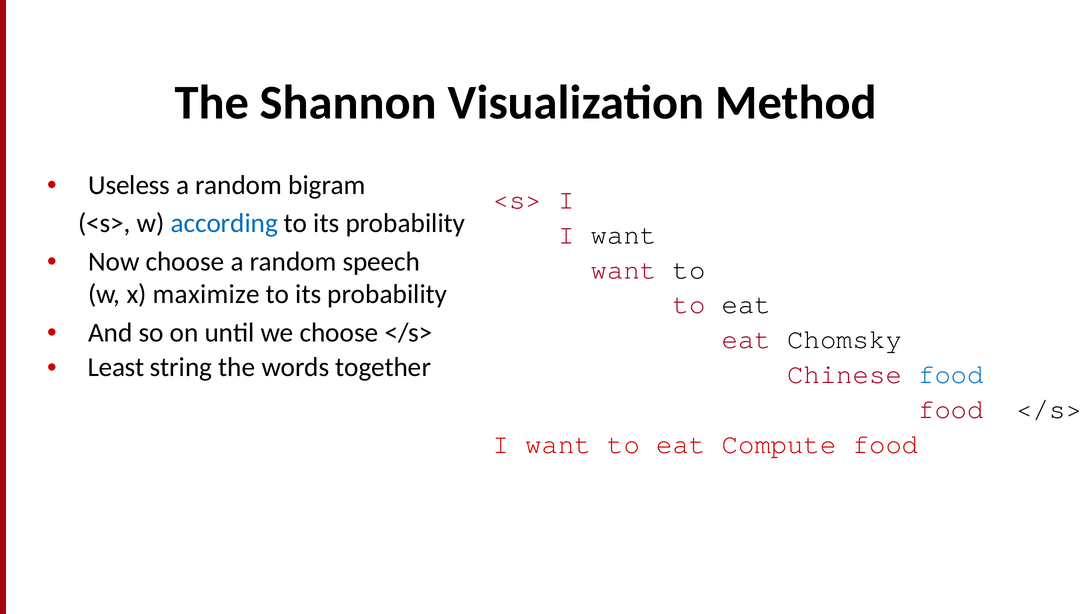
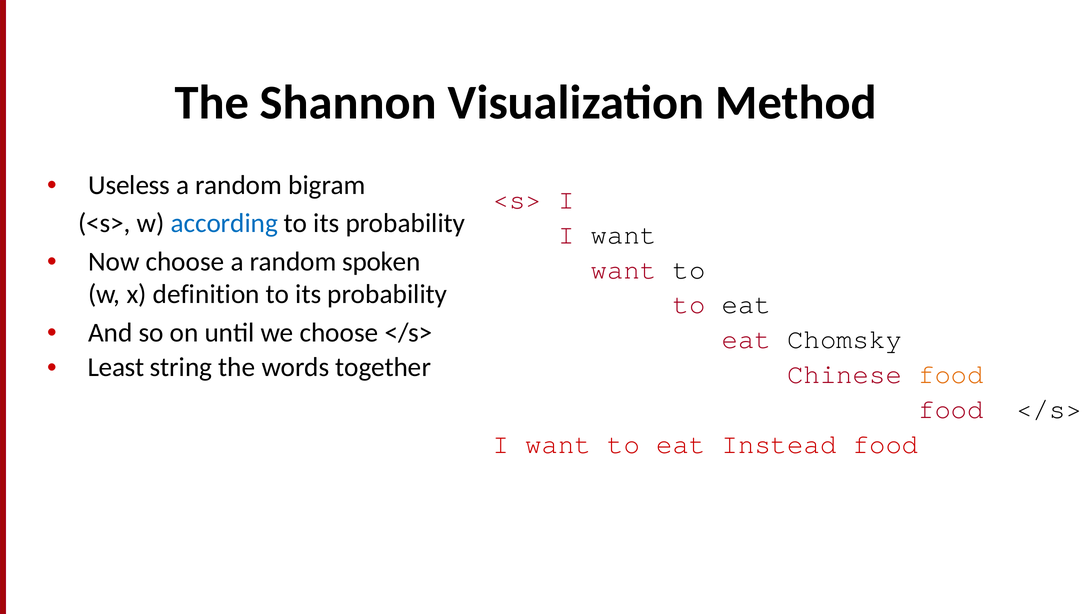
speech: speech -> spoken
maximize: maximize -> definition
food at (951, 374) colour: blue -> orange
Compute: Compute -> Instead
